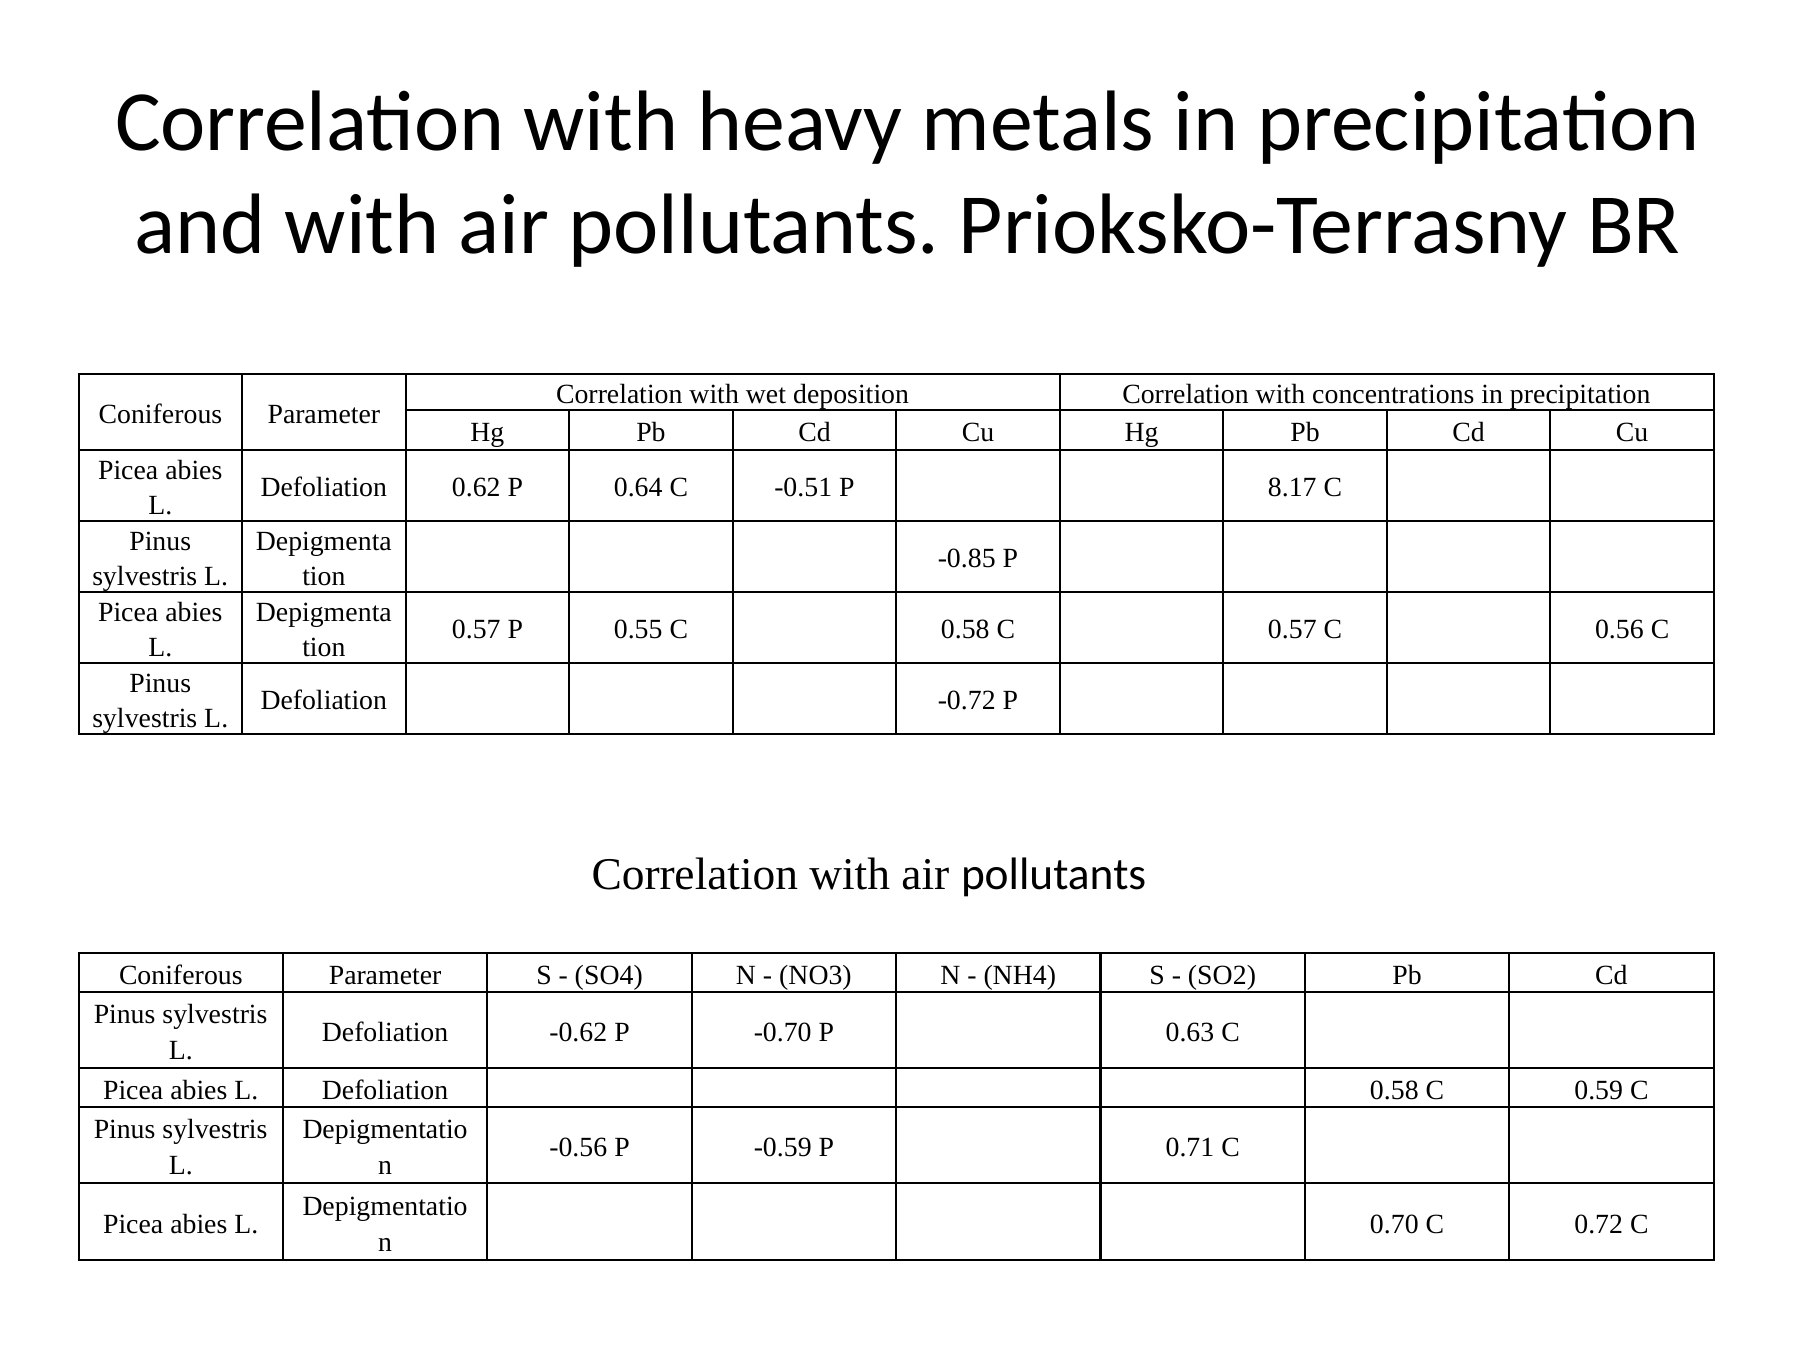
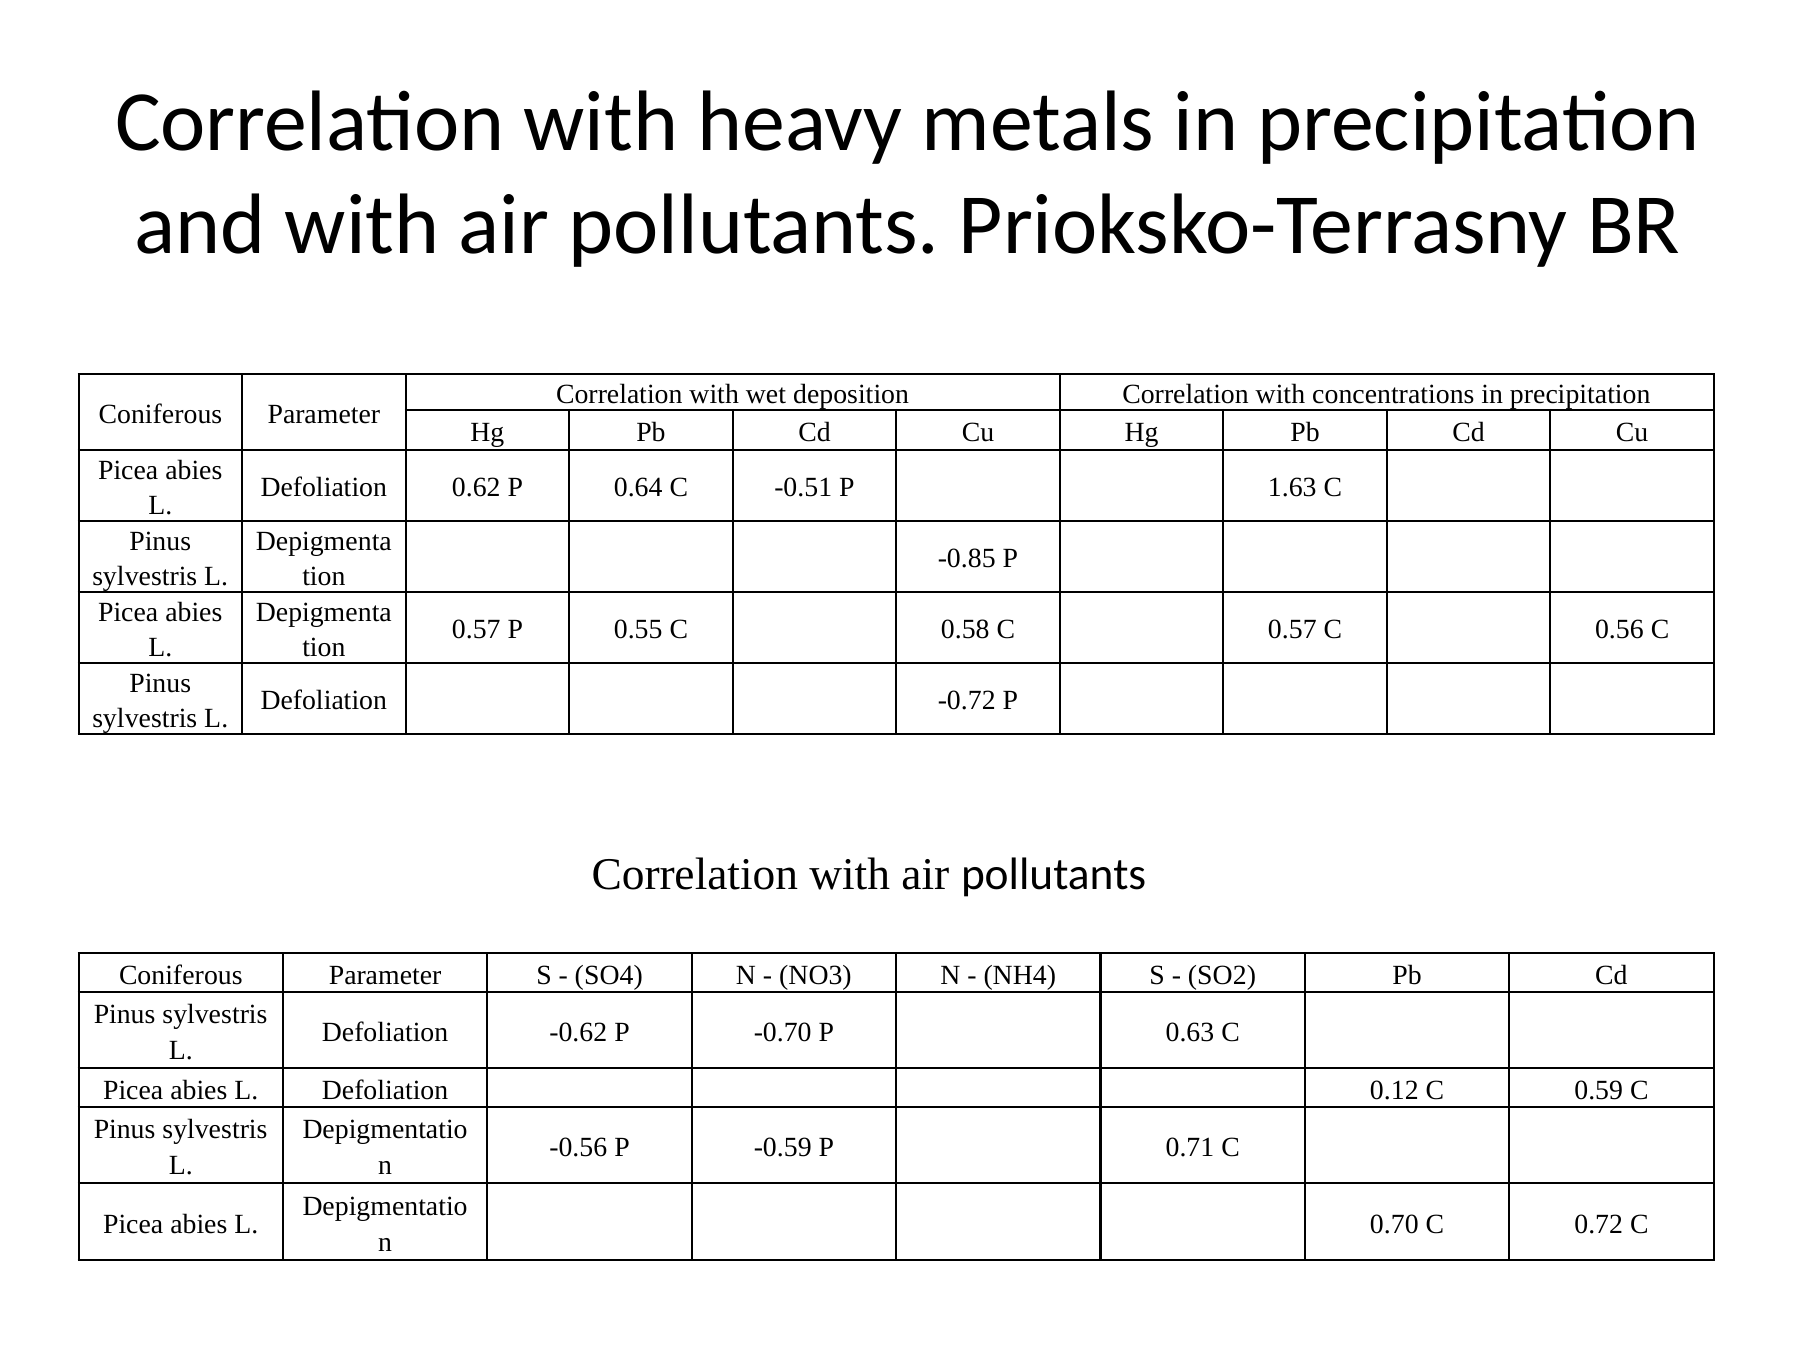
8.17: 8.17 -> 1.63
Defoliation 0.58: 0.58 -> 0.12
